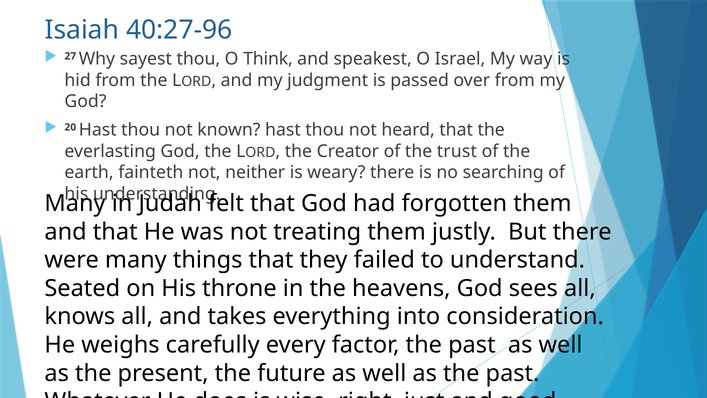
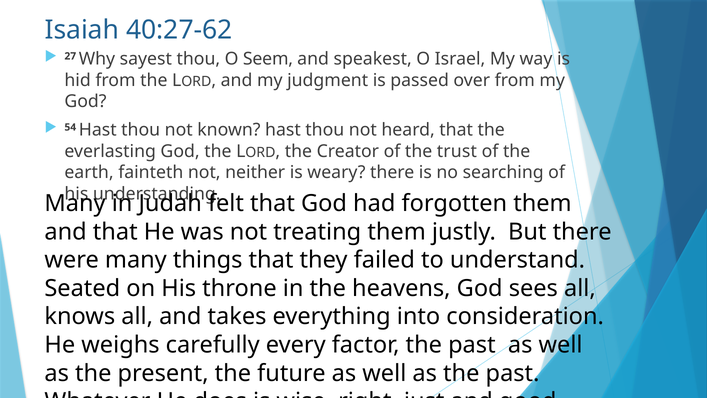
40:27-96: 40:27-96 -> 40:27-62
Think: Think -> Seem
20: 20 -> 54
